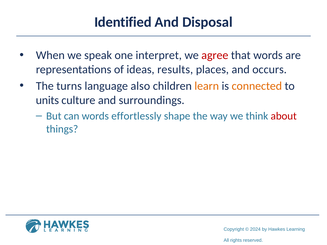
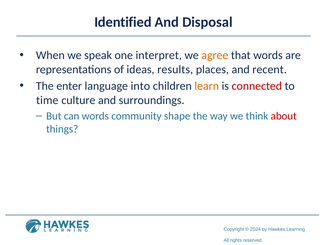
agree colour: red -> orange
occurs: occurs -> recent
turns: turns -> enter
also: also -> into
connected colour: orange -> red
units: units -> time
effortlessly: effortlessly -> community
